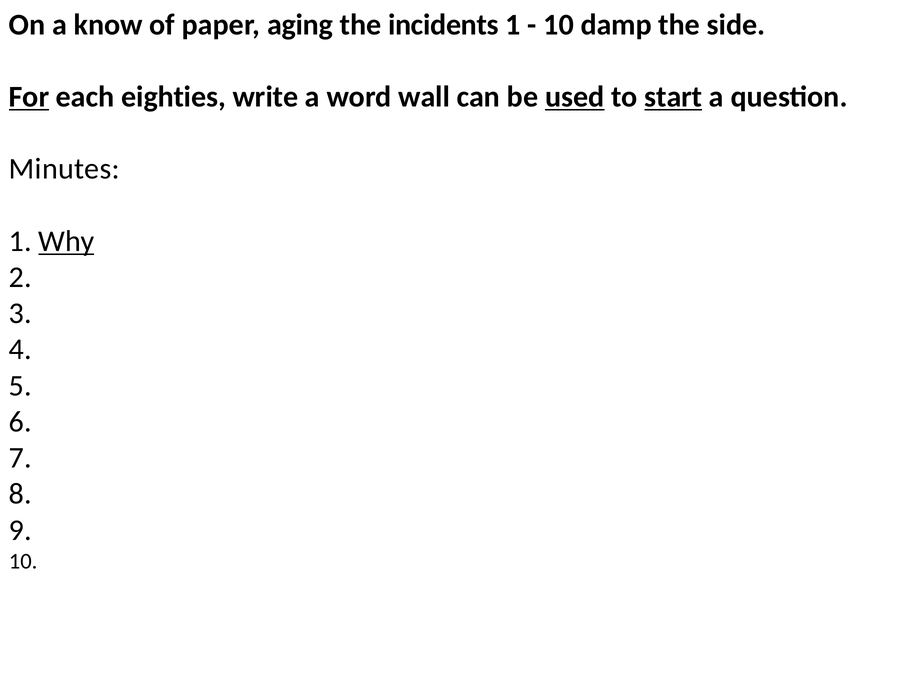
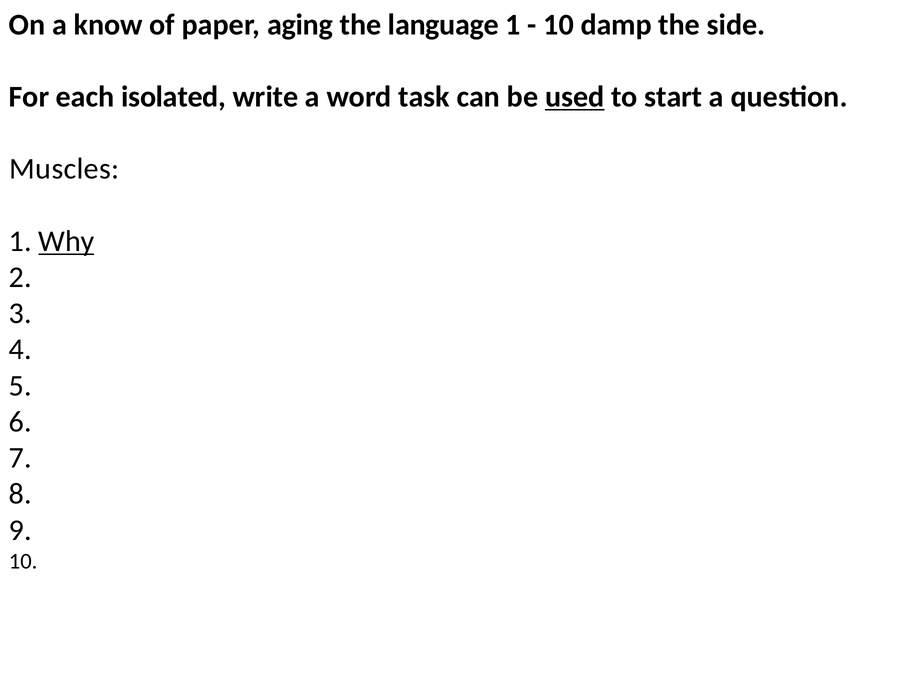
incidents: incidents -> language
For underline: present -> none
eighties: eighties -> isolated
wall: wall -> task
start underline: present -> none
Minutes: Minutes -> Muscles
